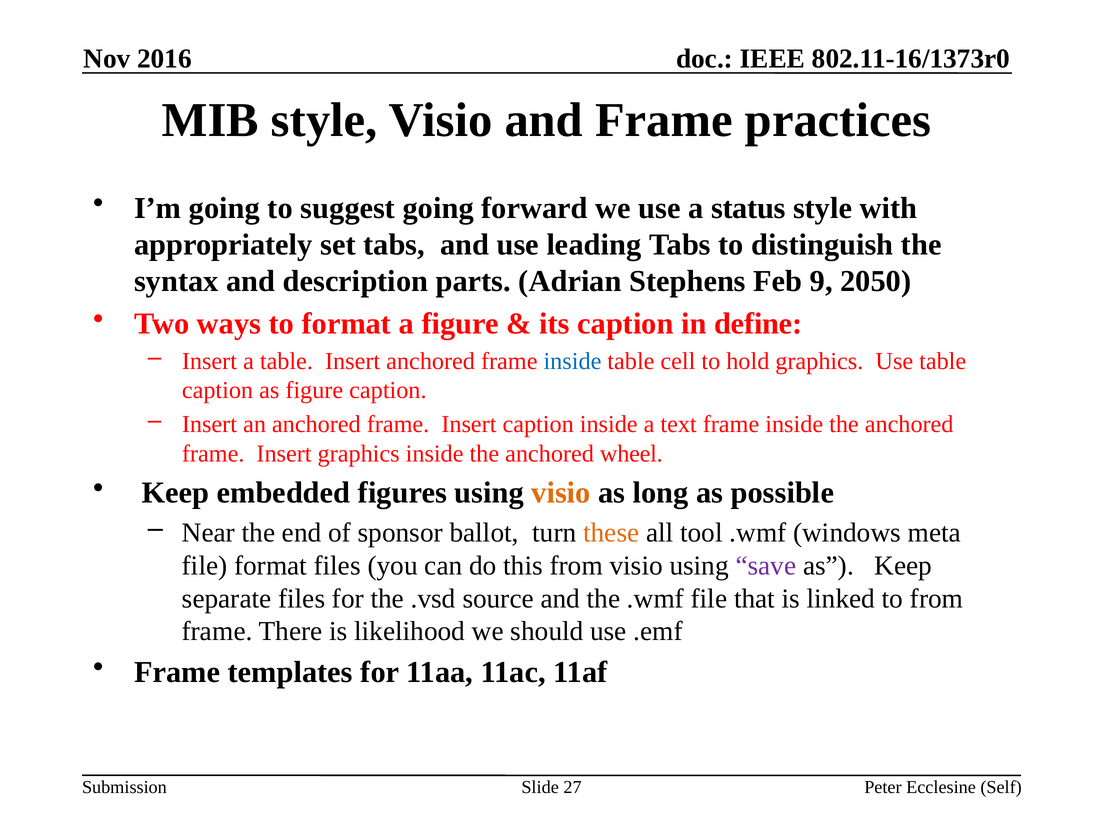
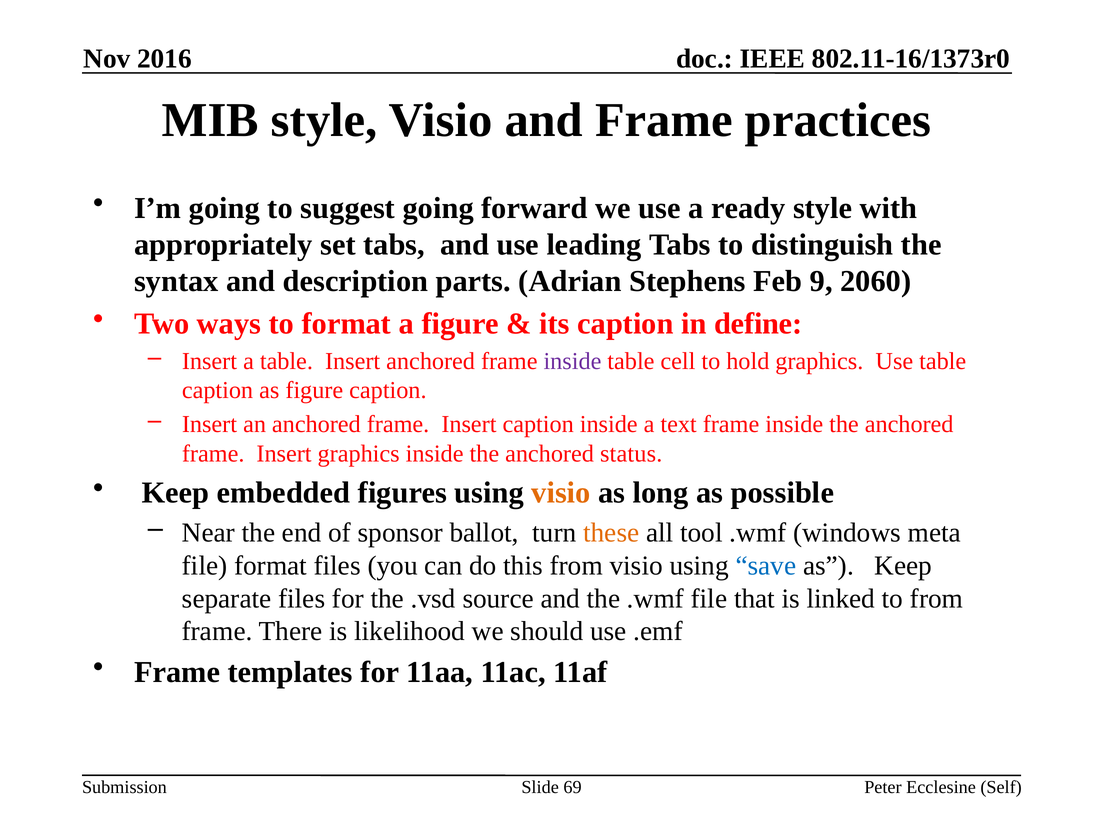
status: status -> ready
2050: 2050 -> 2060
inside at (572, 361) colour: blue -> purple
wheel: wheel -> status
save colour: purple -> blue
27: 27 -> 69
